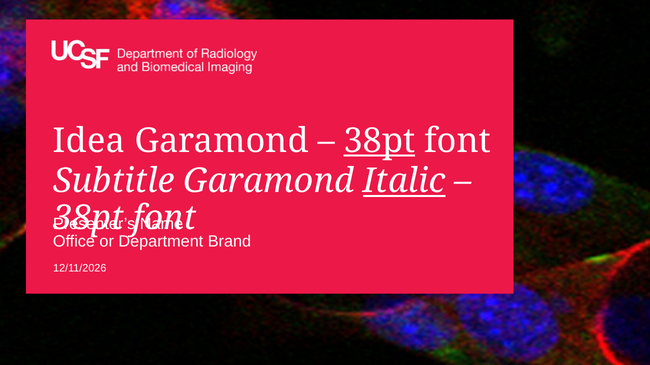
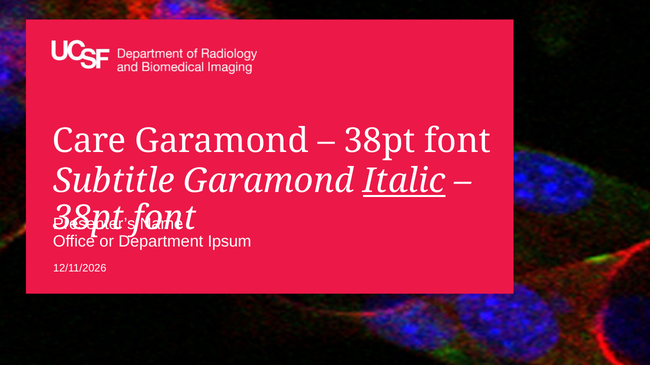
Idea: Idea -> Care
38pt at (379, 141) underline: present -> none
Brand: Brand -> Ipsum
